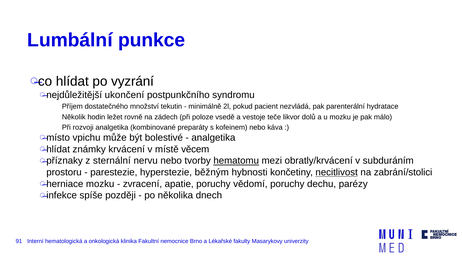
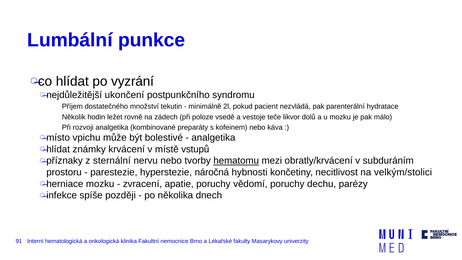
věcem: věcem -> vstupů
běžným: běžným -> náročná
necitlivost underline: present -> none
zabrání/stolici: zabrání/stolici -> velkým/stolici
